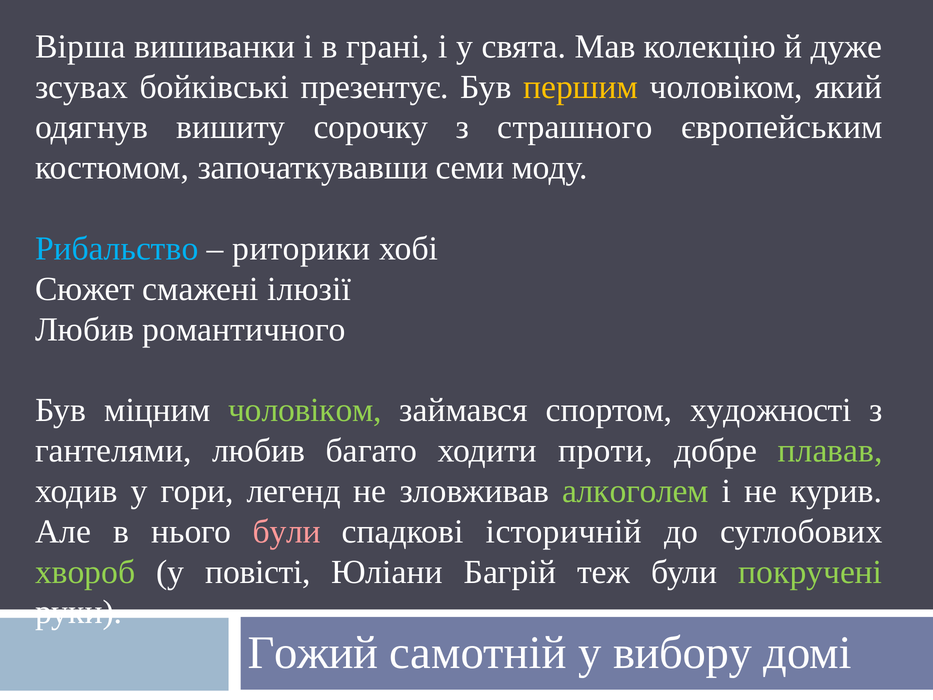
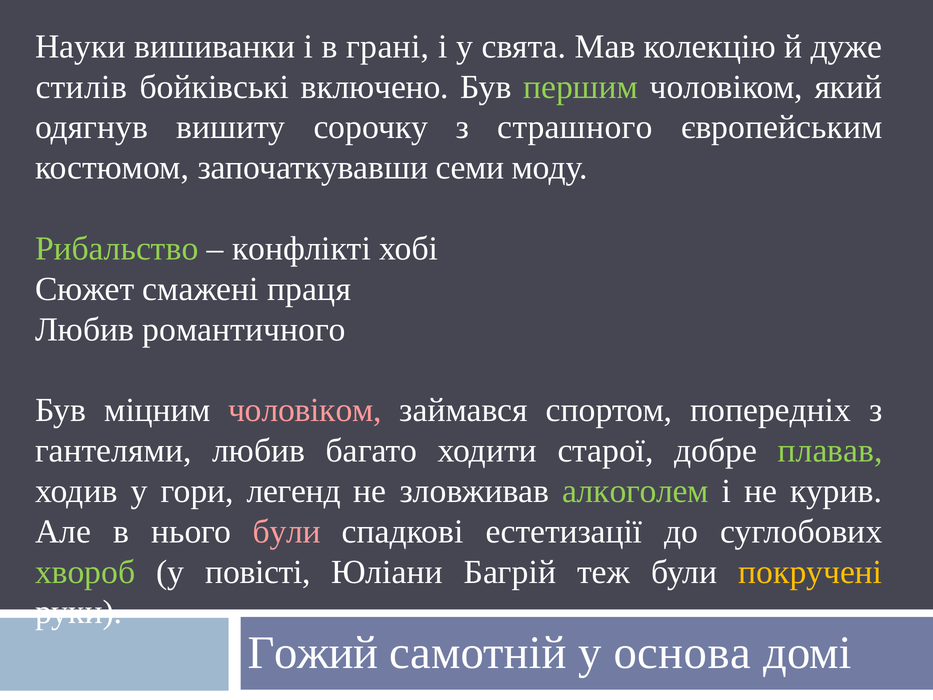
Вірша: Вірша -> Науки
зсувах: зсувах -> стилів
презентує: презентує -> включено
першим colour: yellow -> light green
Рибальство colour: light blue -> light green
риторики: риторики -> конфлікті
ілюзії: ілюзії -> праця
чоловіком at (305, 410) colour: light green -> pink
художності: художності -> попередніх
проти: проти -> старої
історичній: історичній -> естетизації
покручені colour: light green -> yellow
вибору: вибору -> основа
